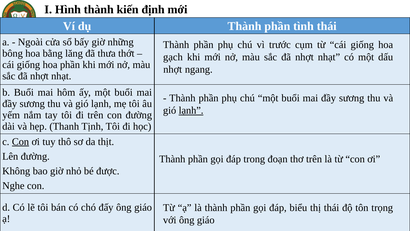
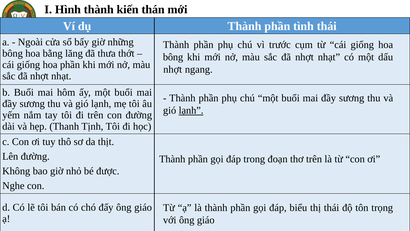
định: định -> thán
gạch at (173, 57): gạch -> bông
Con at (20, 141) underline: present -> none
